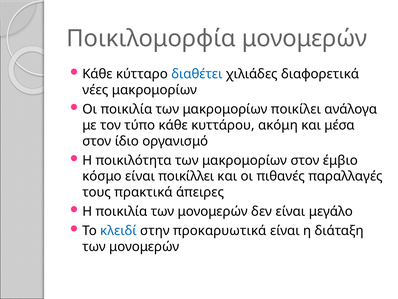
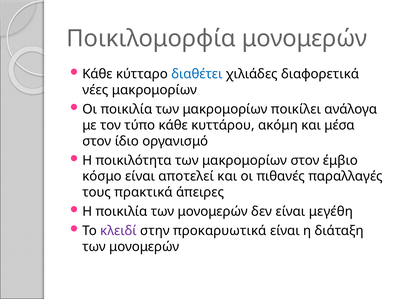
ποικίλλει: ποικίλλει -> αποτελεί
μεγάλο: μεγάλο -> μεγέθη
κλειδί colour: blue -> purple
